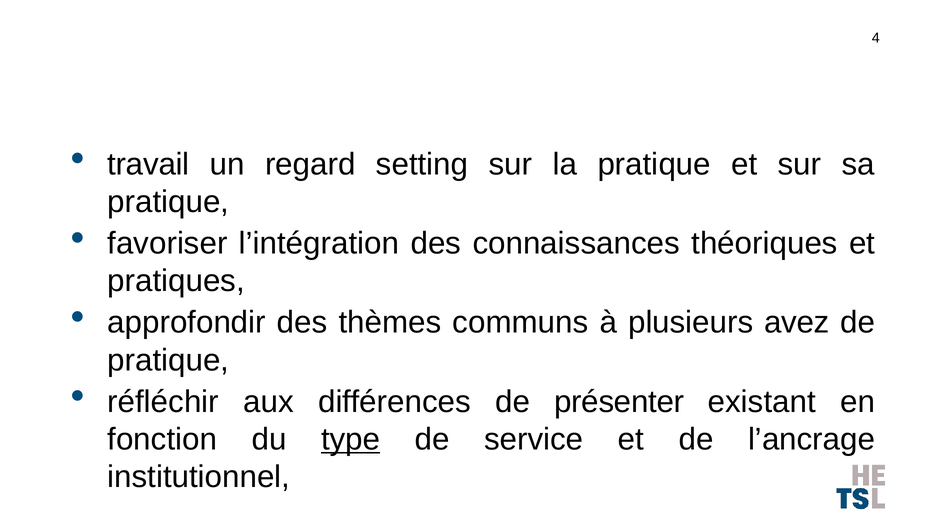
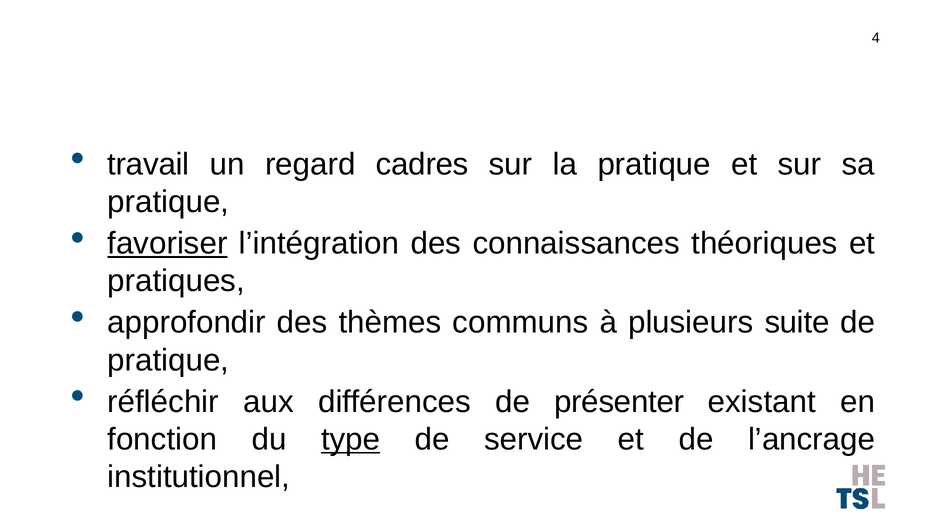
setting: setting -> cadres
favoriser underline: none -> present
avez: avez -> suite
